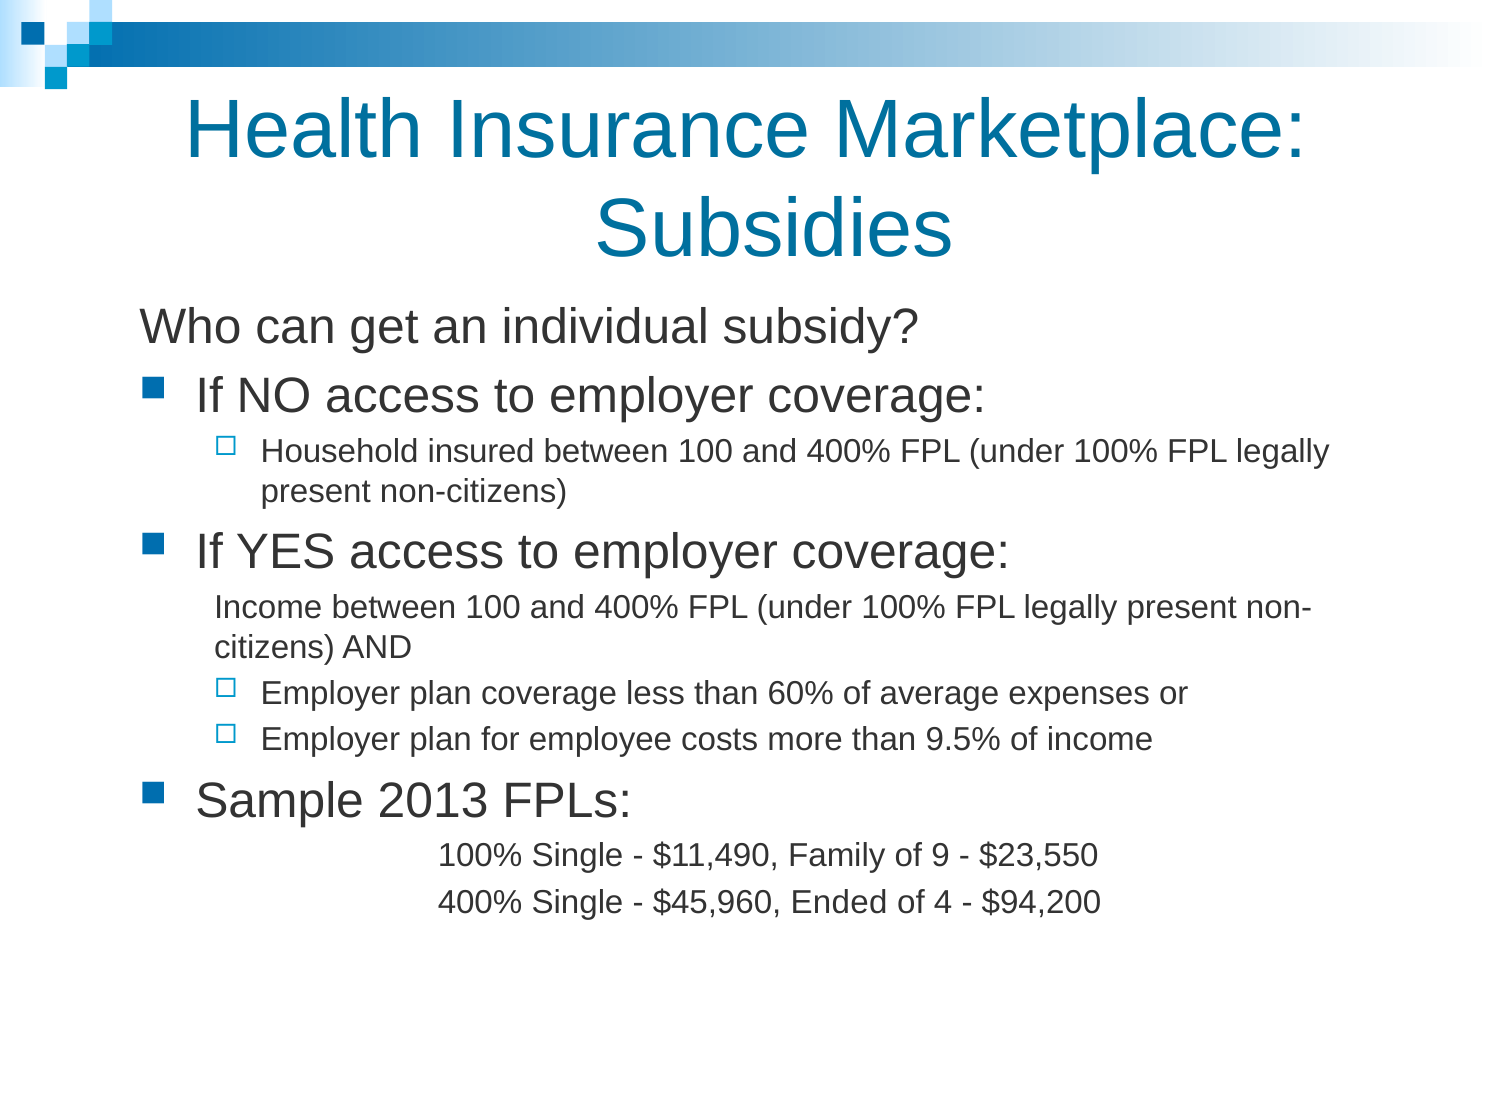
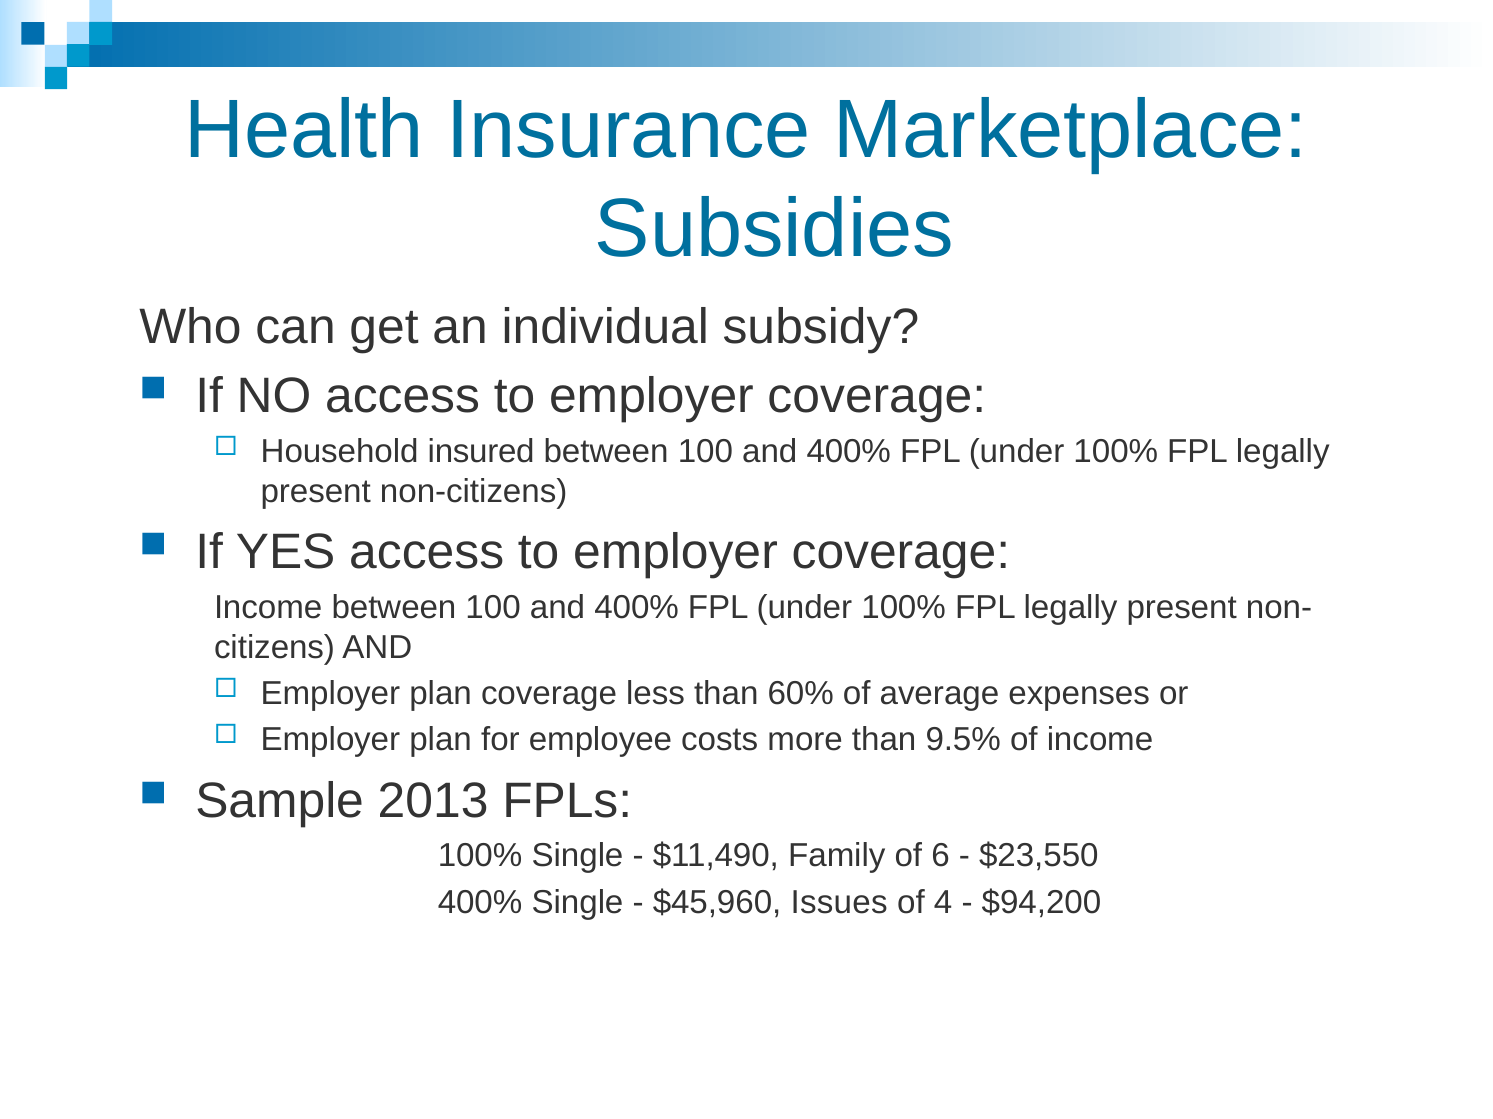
9: 9 -> 6
Ended: Ended -> Issues
